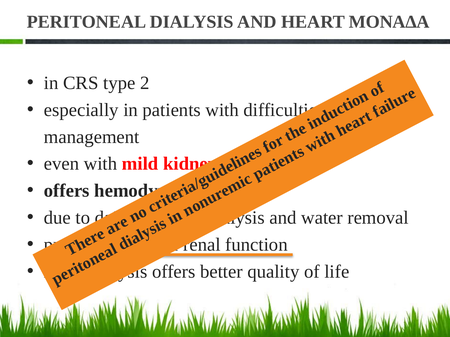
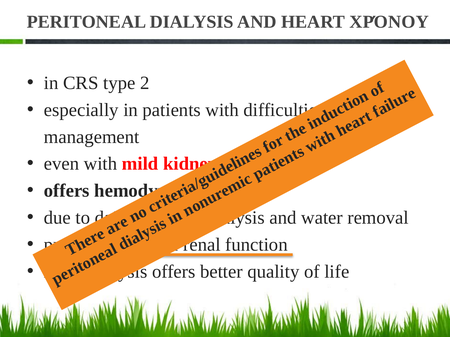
ΜΟΝΑΔΑ: ΜΟΝΑΔΑ -> ΧΡΌΝΟΥ
